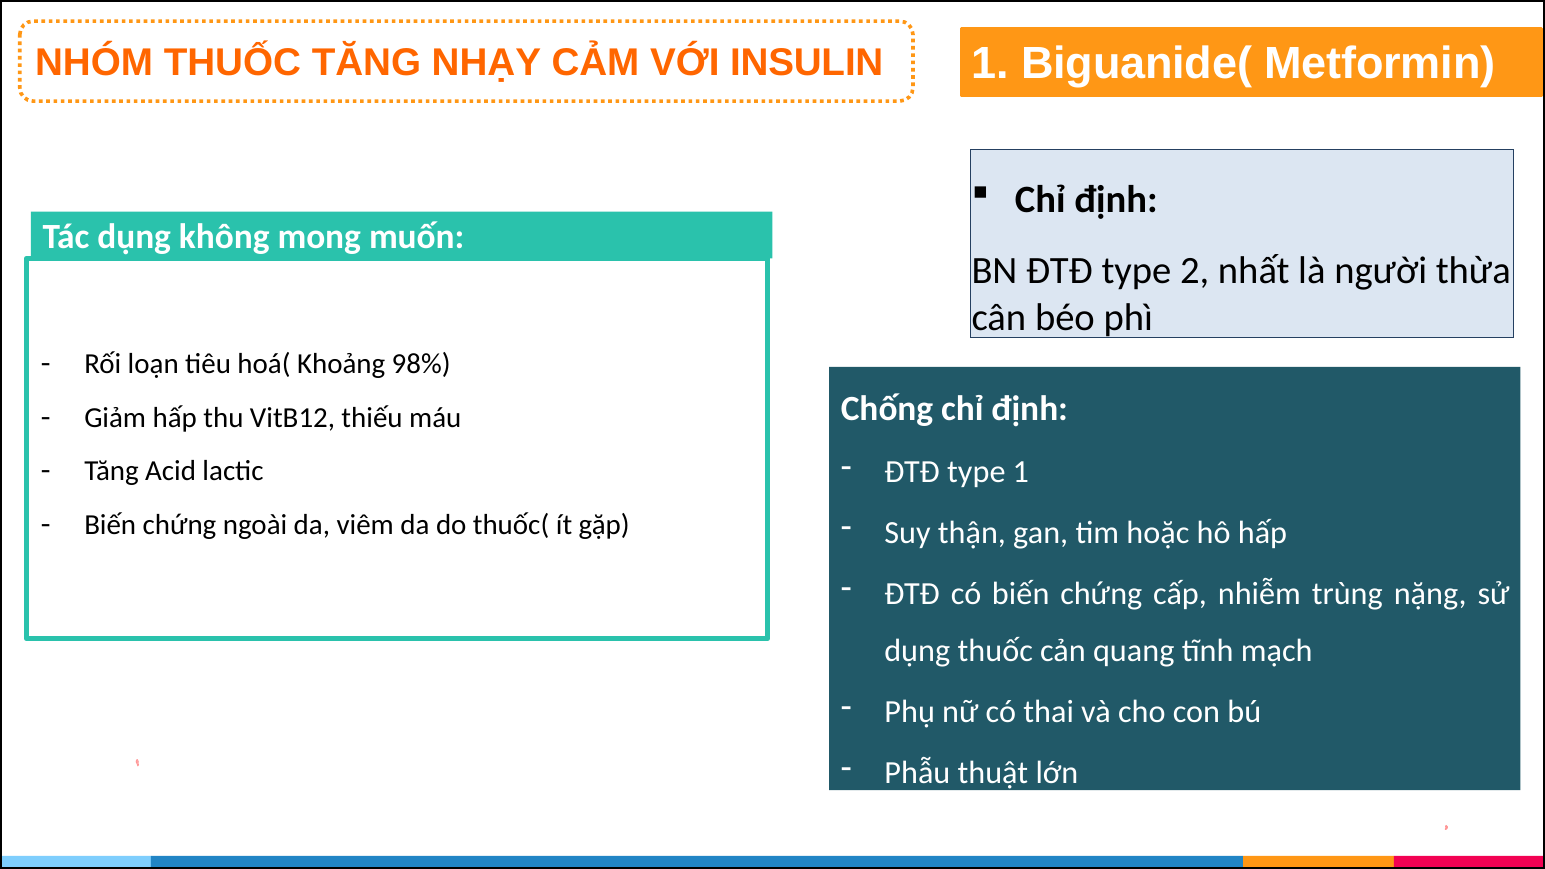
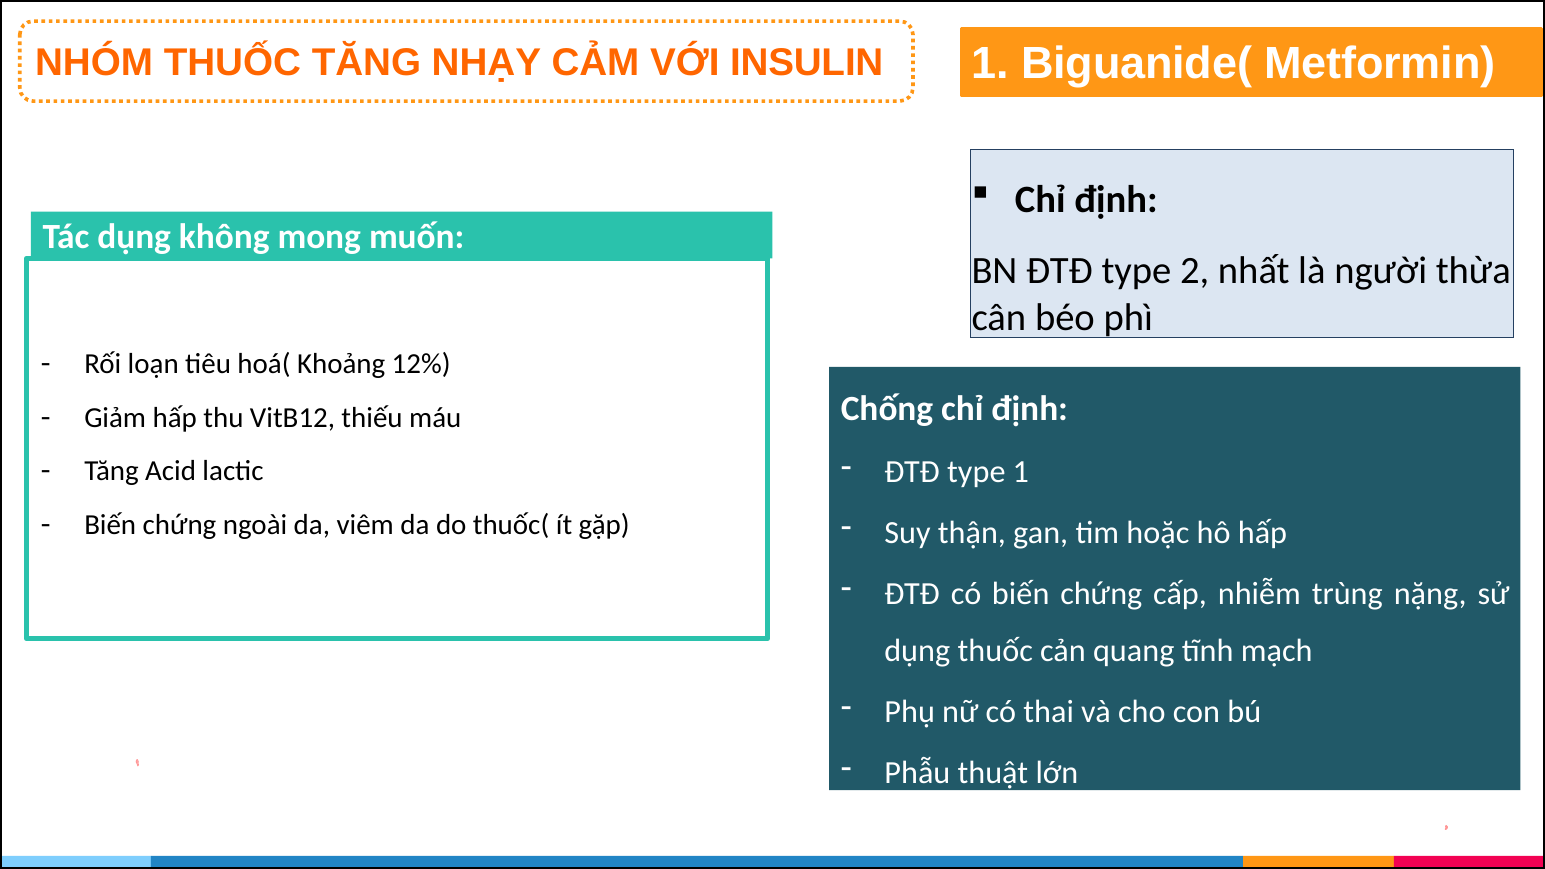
98%: 98% -> 12%
